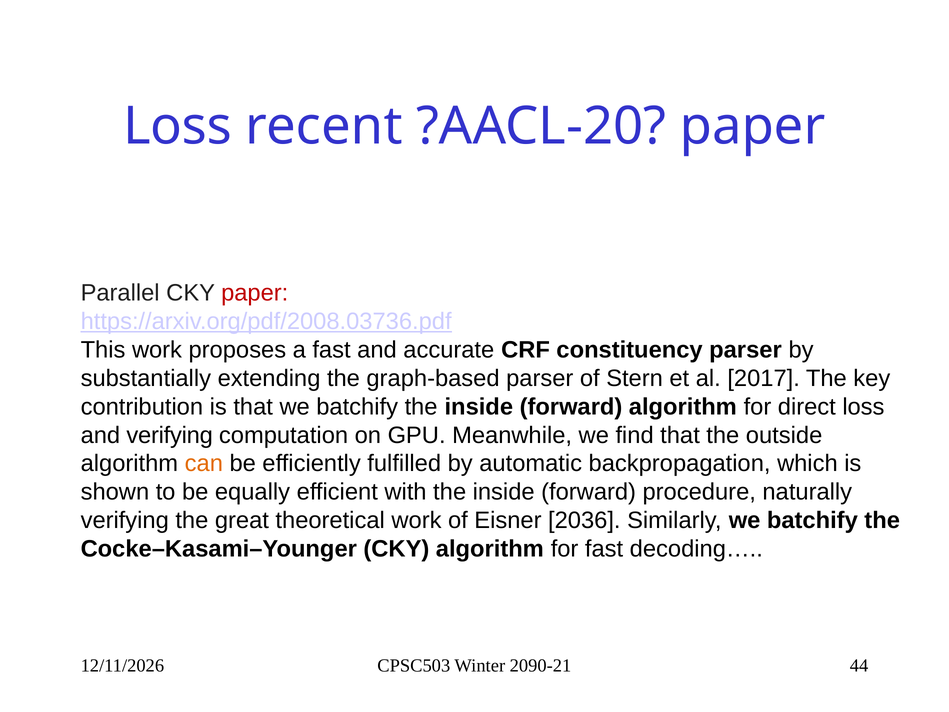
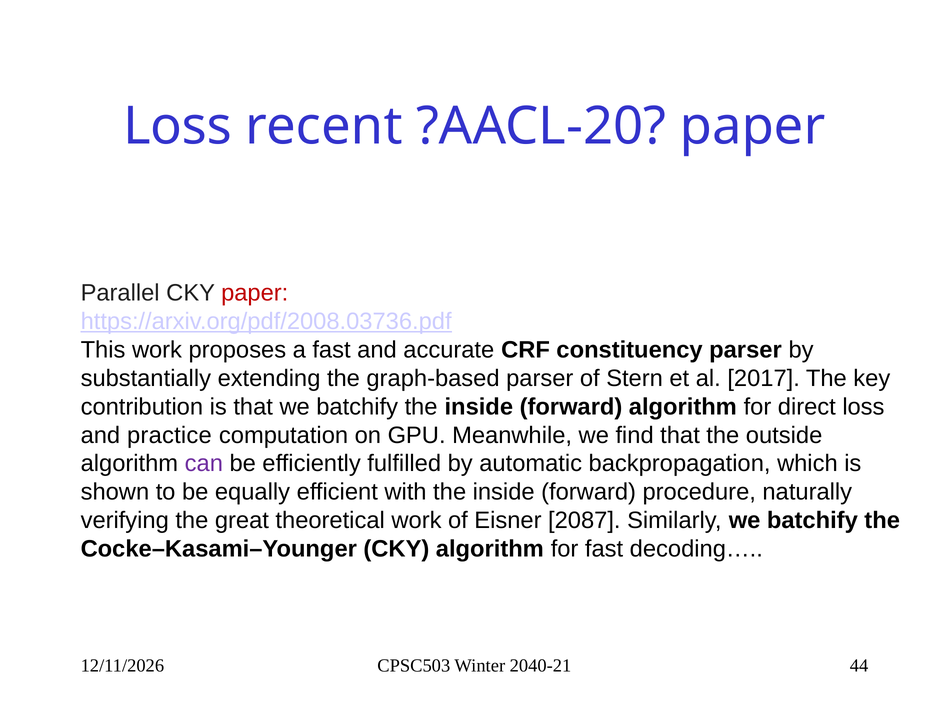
and verifying: verifying -> practice
can colour: orange -> purple
2036: 2036 -> 2087
2090-21: 2090-21 -> 2040-21
